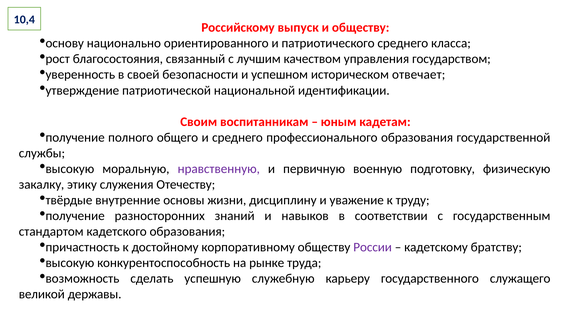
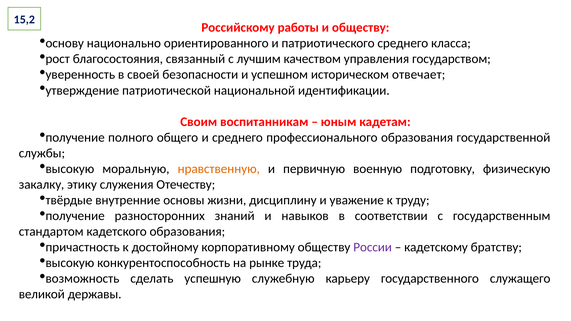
10,4: 10,4 -> 15,2
выпуск: выпуск -> работы
нравственную colour: purple -> orange
